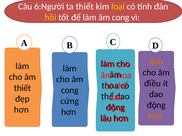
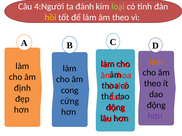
6:Người: 6:Người -> 4:Người
ta thiết: thiết -> đánh
loại colour: yellow -> light green
làm âm cong: cong -> theo
điều at (153, 84): điều -> theo
thiết at (22, 88): thiết -> định
hơn at (155, 116) colour: orange -> purple
